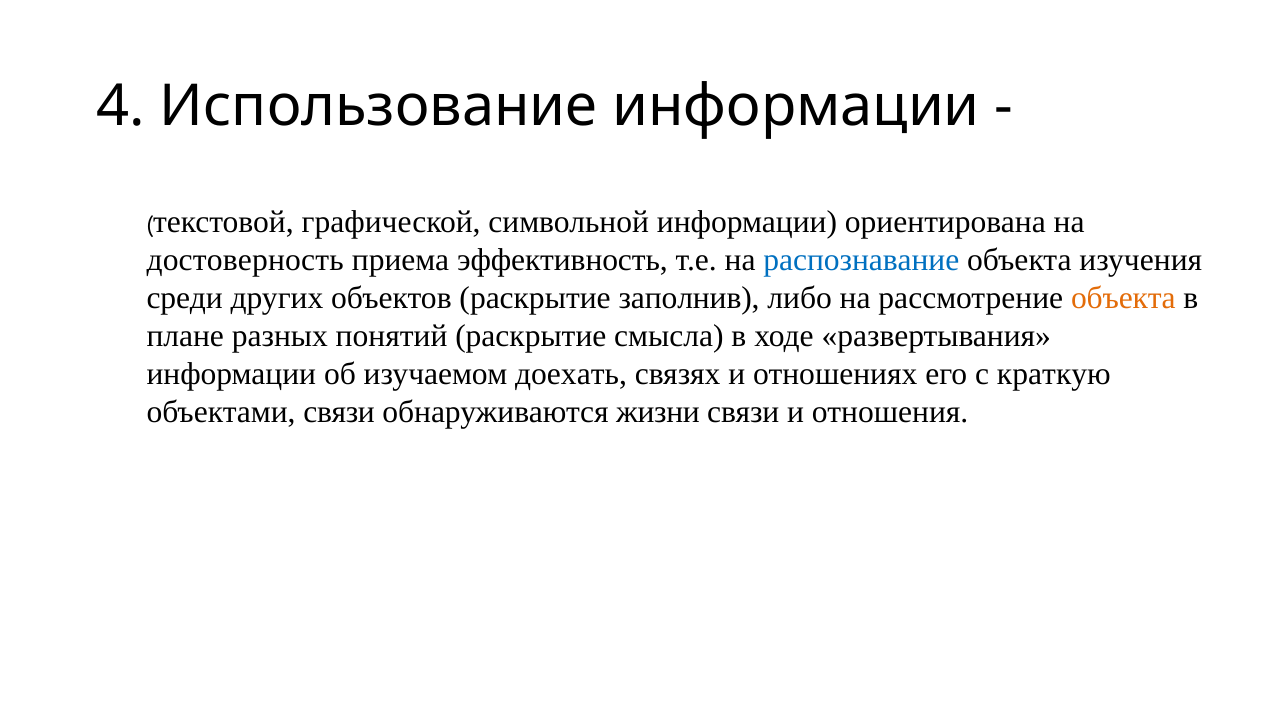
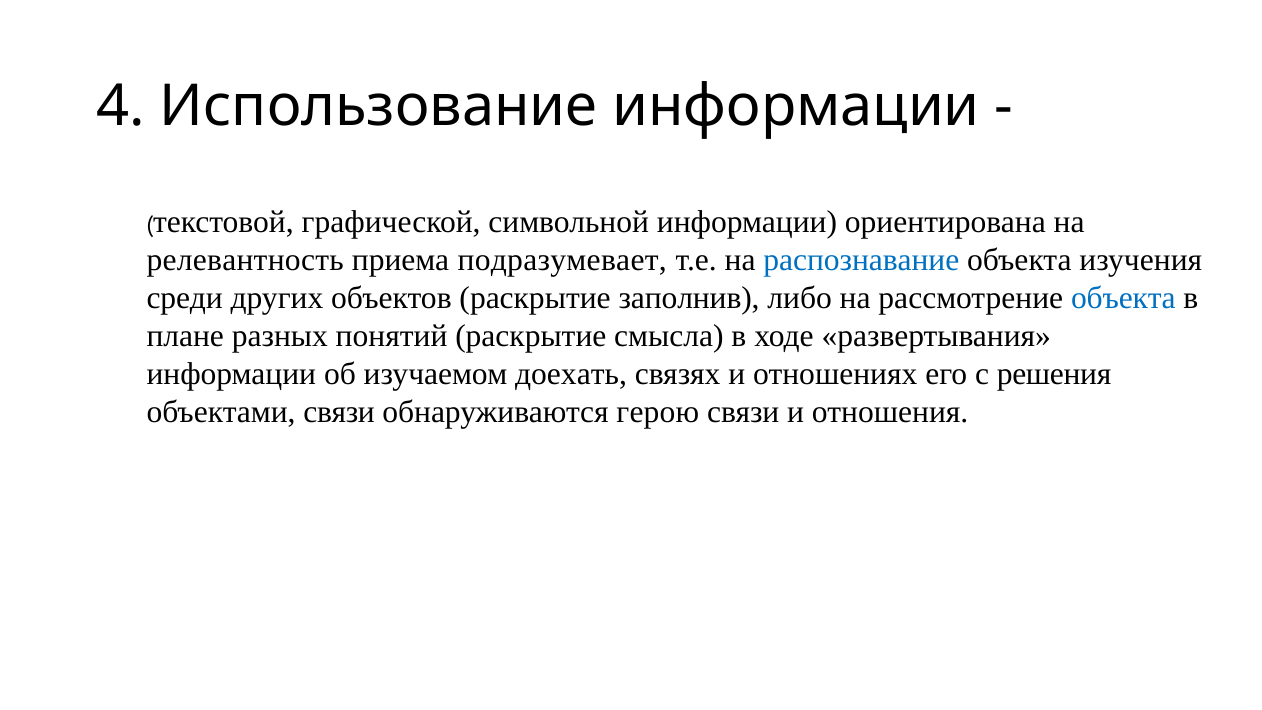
достоверность: достоверность -> релевантность
эффективность: эффективность -> подразумевает
объекта at (1123, 298) colour: orange -> blue
краткую: краткую -> решения
жизни: жизни -> герою
